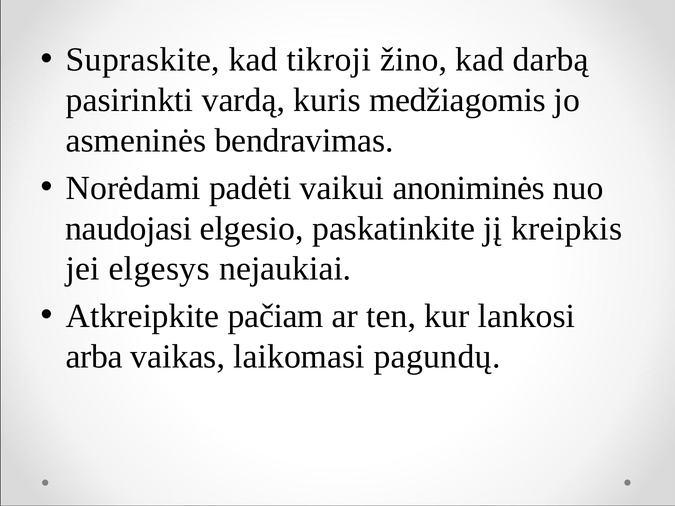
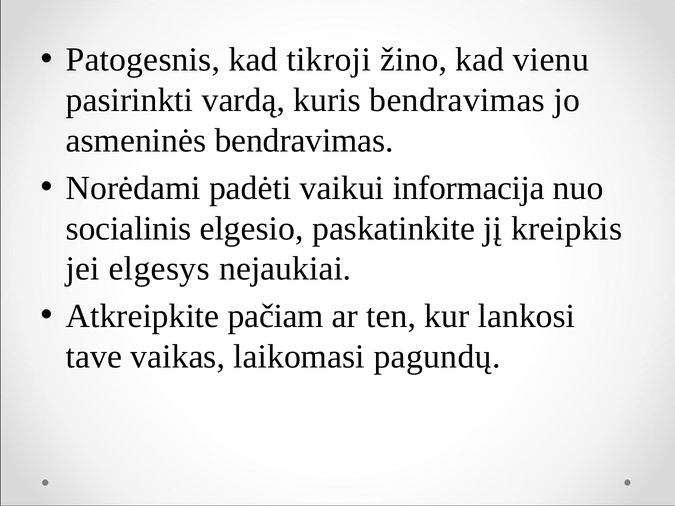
Supraskite: Supraskite -> Patogesnis
darbą: darbą -> vienu
kuris medžiagomis: medžiagomis -> bendravimas
anoniminės: anoniminės -> informacija
naudojasi: naudojasi -> socialinis
arba: arba -> tave
